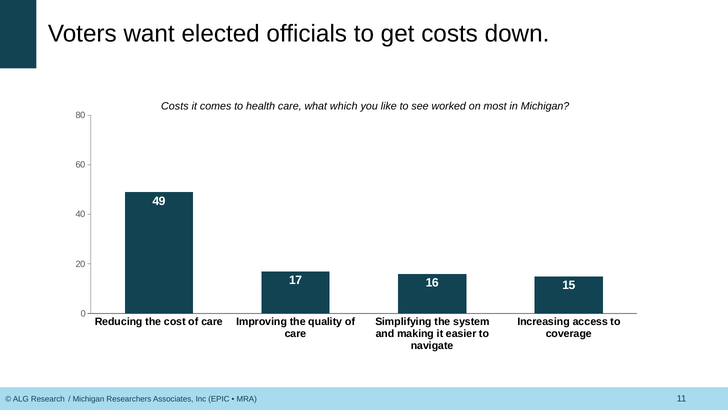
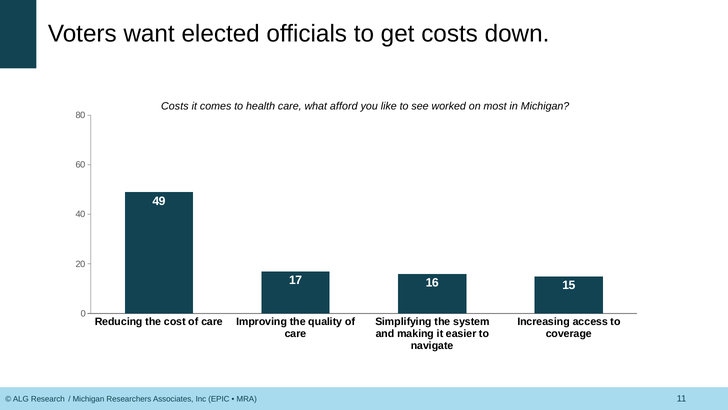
which: which -> afford
